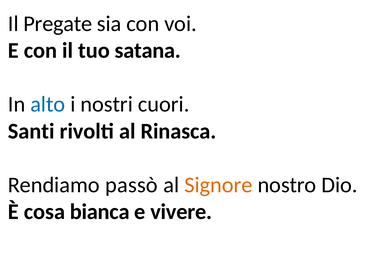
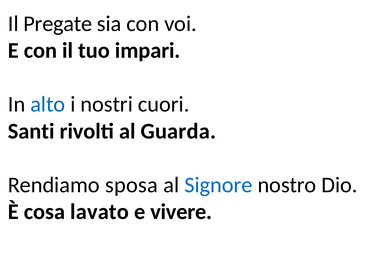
satana: satana -> impari
Rinasca: Rinasca -> Guarda
passò: passò -> sposa
Signore colour: orange -> blue
bianca: bianca -> lavato
